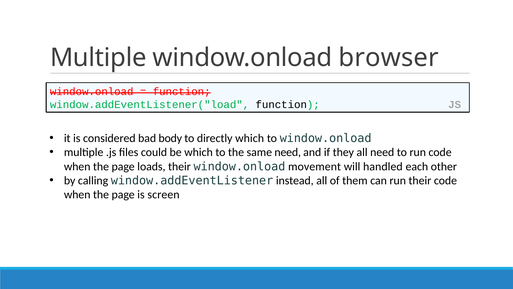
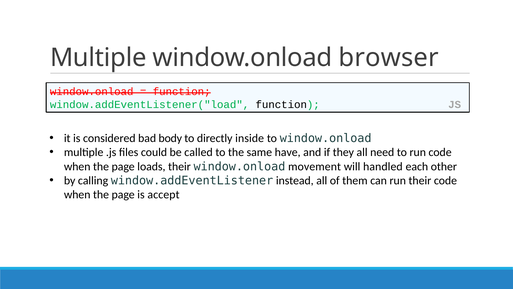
directly which: which -> inside
be which: which -> called
same need: need -> have
screen: screen -> accept
